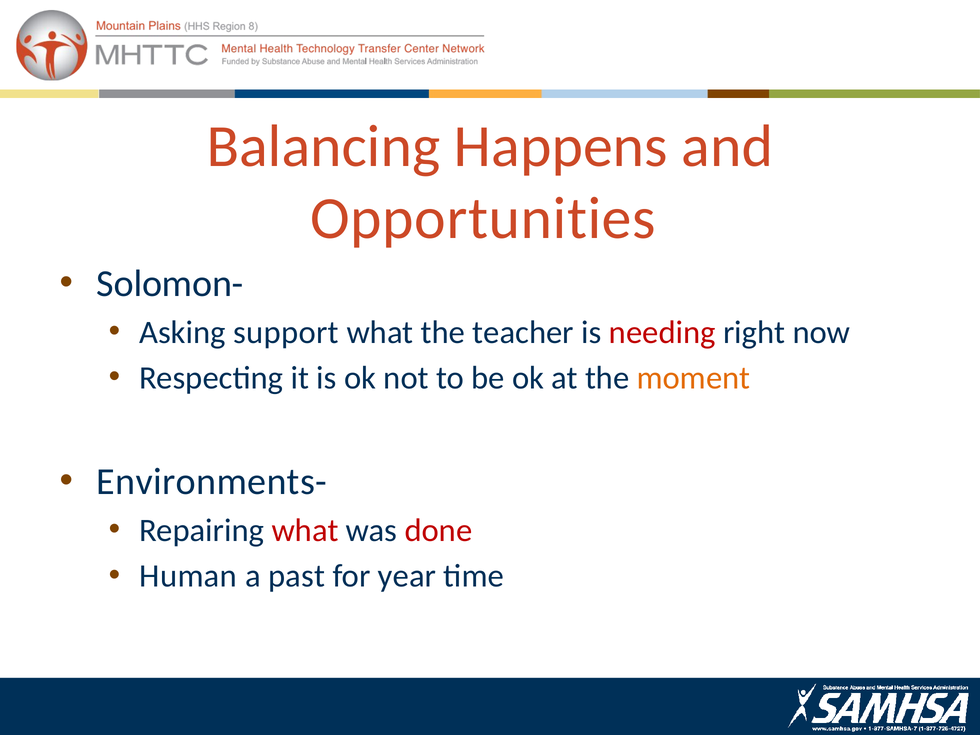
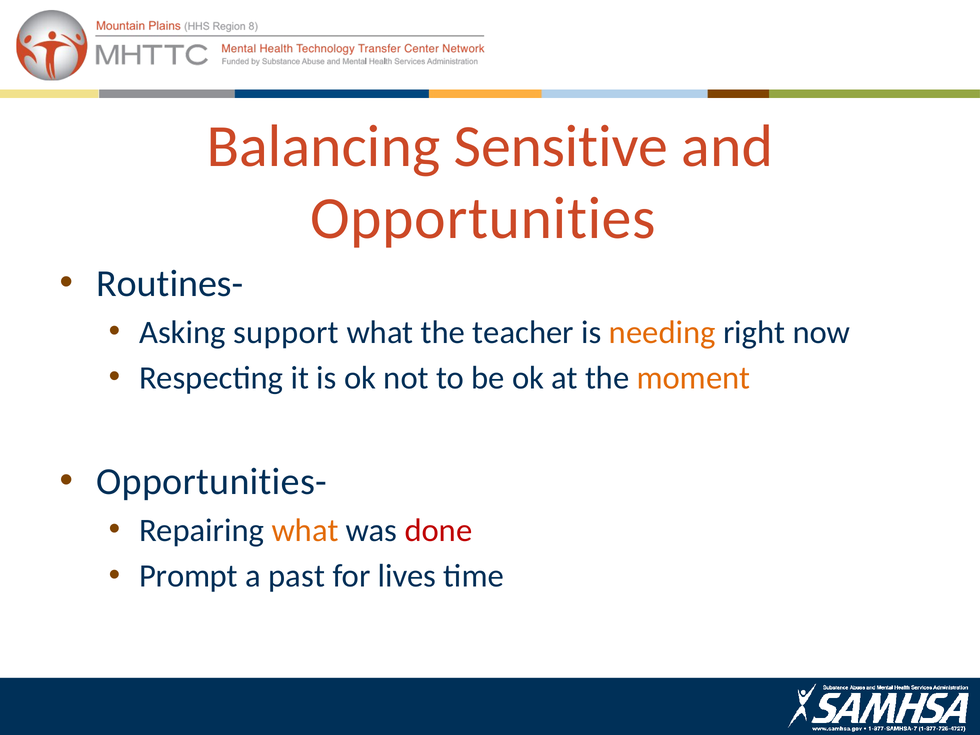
Happens: Happens -> Sensitive
Solomon-: Solomon- -> Routines-
needing colour: red -> orange
Environments-: Environments- -> Opportunities-
what at (305, 530) colour: red -> orange
Human: Human -> Prompt
year: year -> lives
